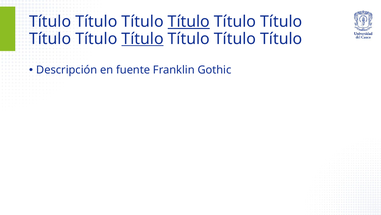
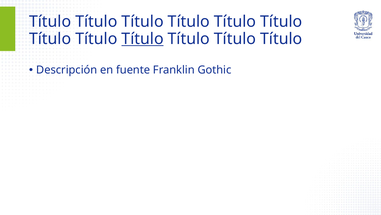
Título at (189, 22) underline: present -> none
